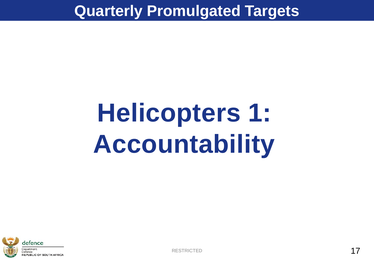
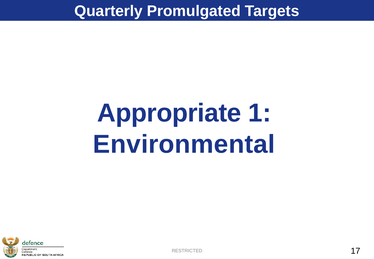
Helicopters: Helicopters -> Appropriate
Accountability: Accountability -> Environmental
